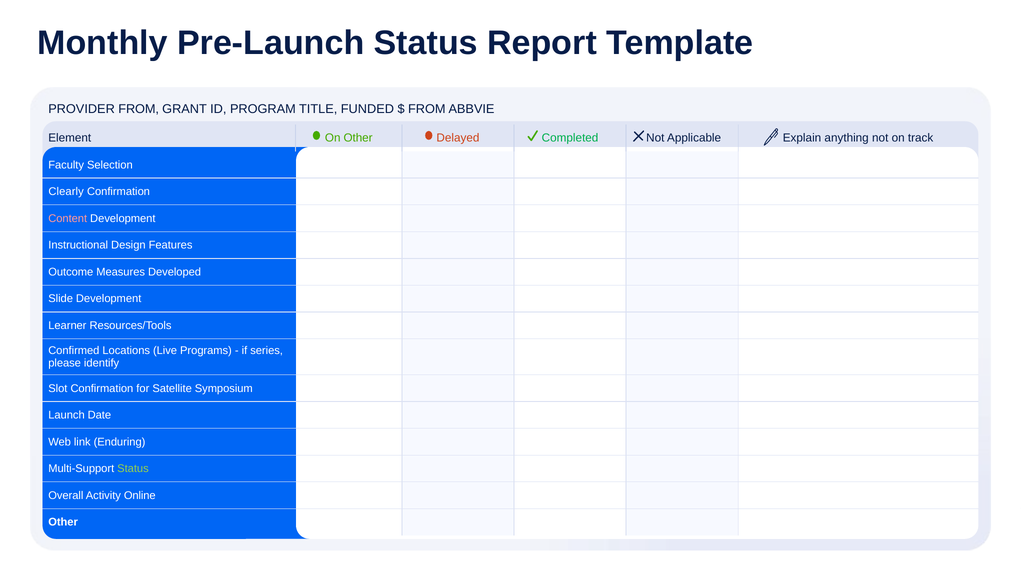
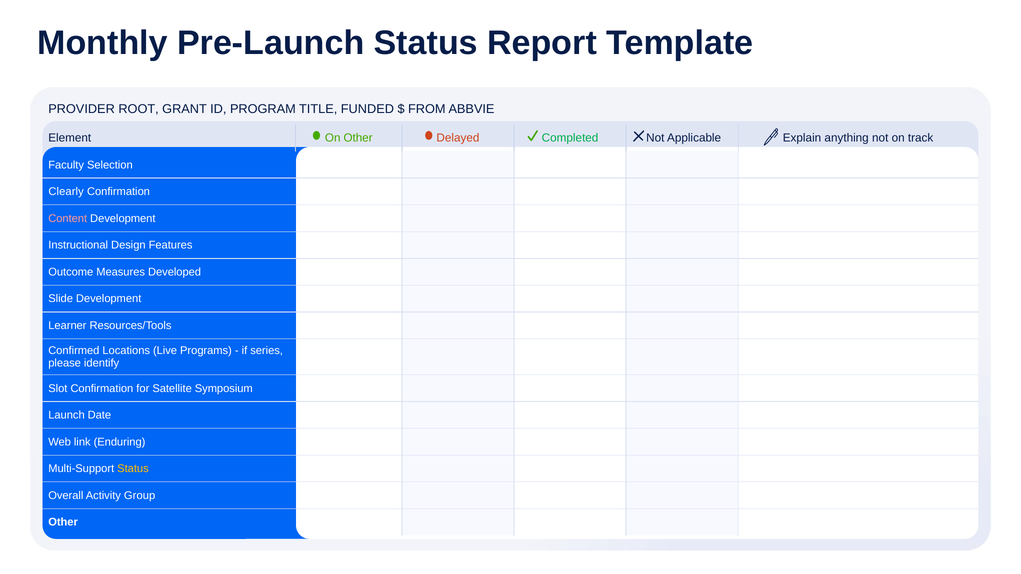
PROVIDER FROM: FROM -> ROOT
Status at (133, 469) colour: light green -> yellow
Online: Online -> Group
